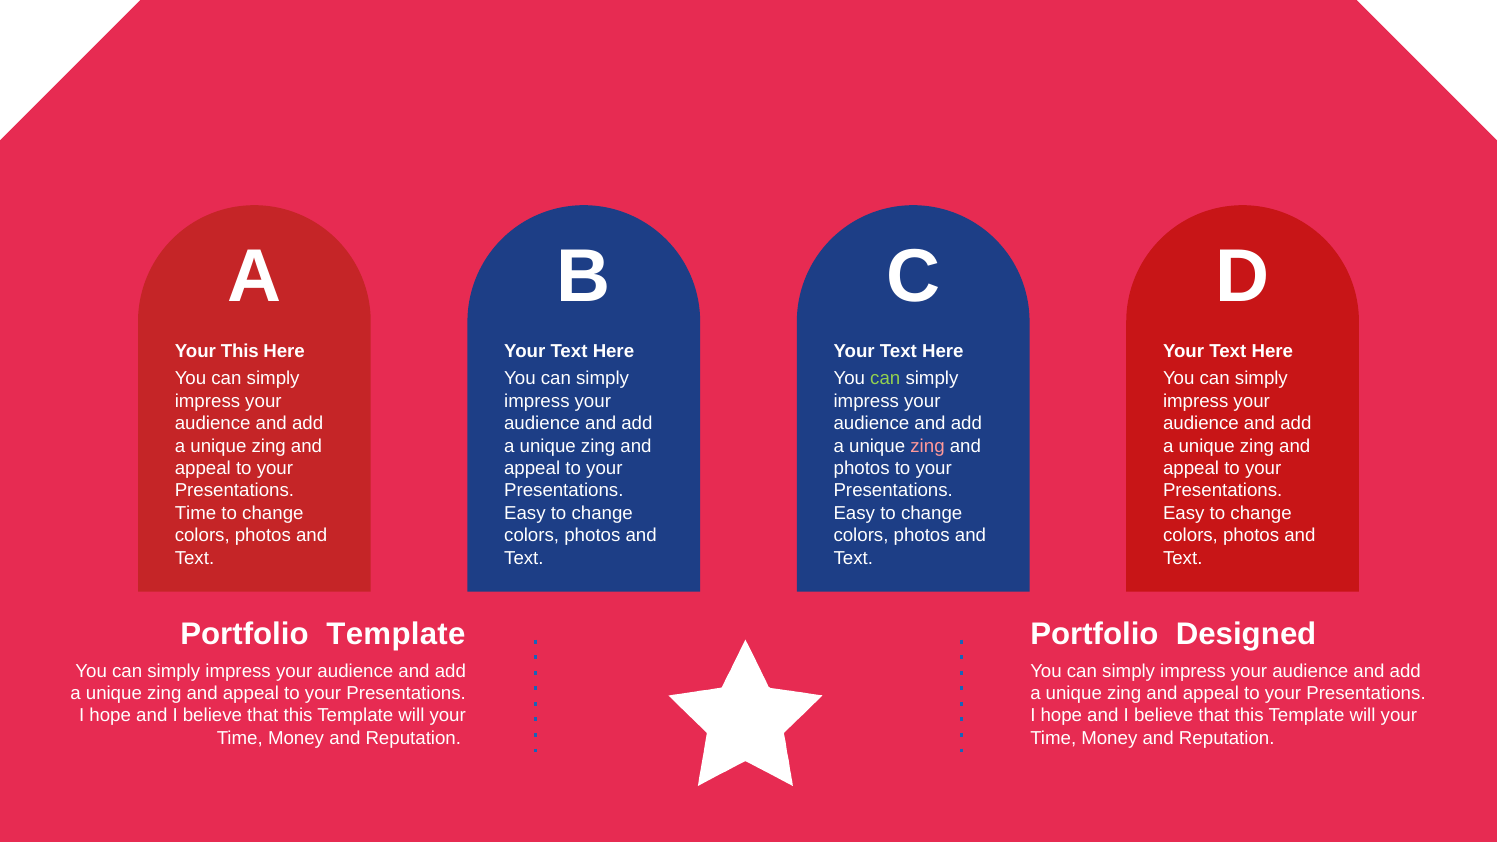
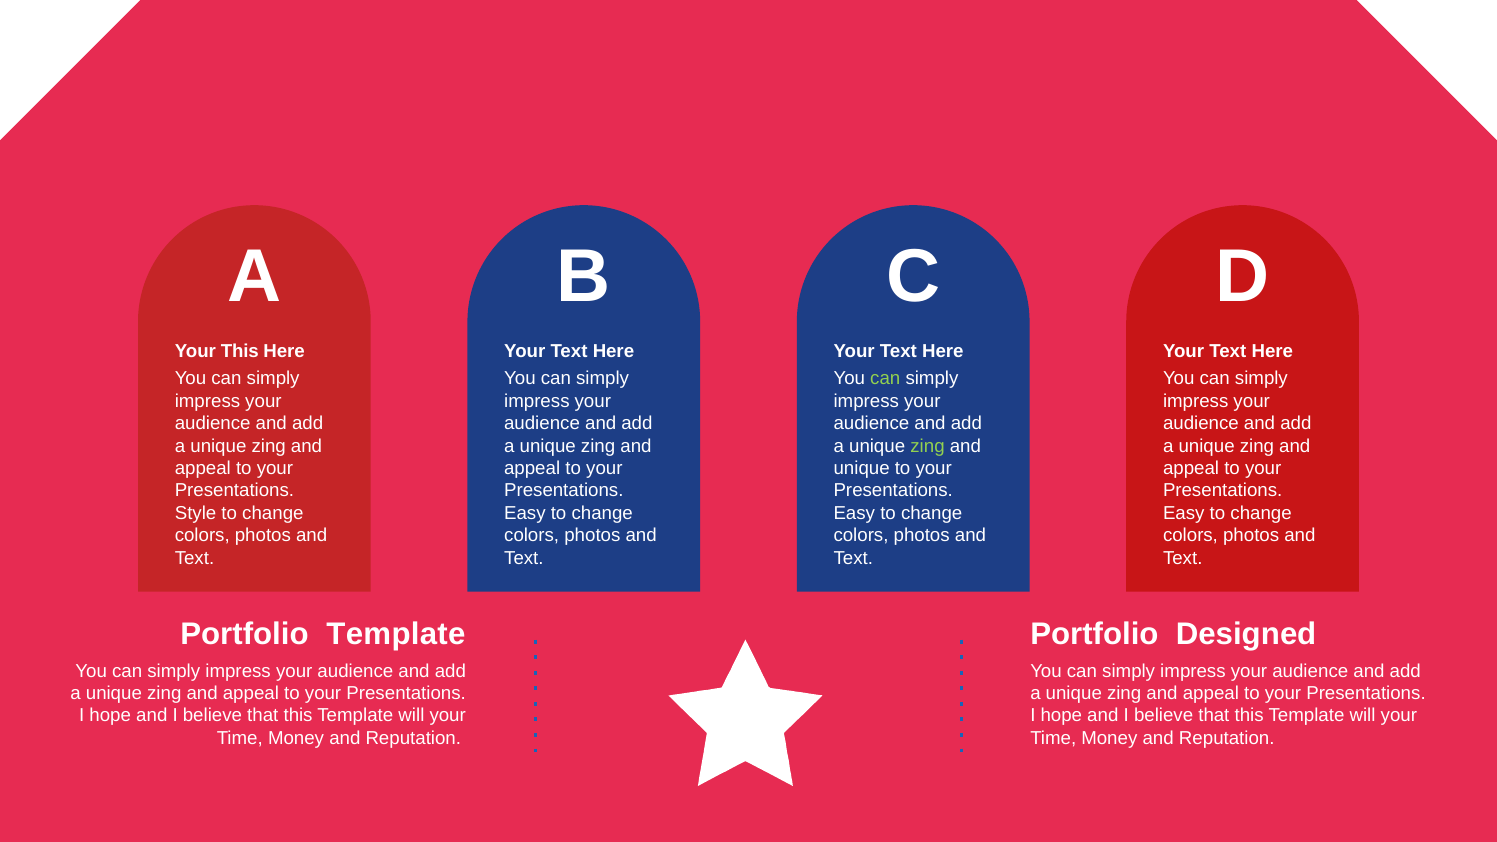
zing at (928, 446) colour: pink -> light green
photos at (862, 468): photos -> unique
Time at (196, 513): Time -> Style
